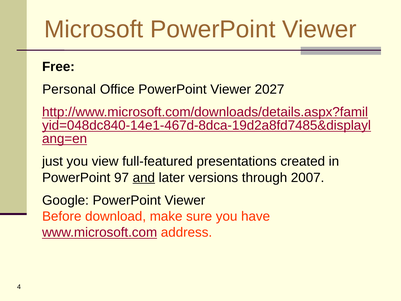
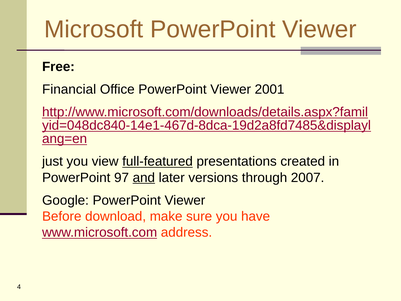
Personal: Personal -> Financial
2027: 2027 -> 2001
full-featured underline: none -> present
